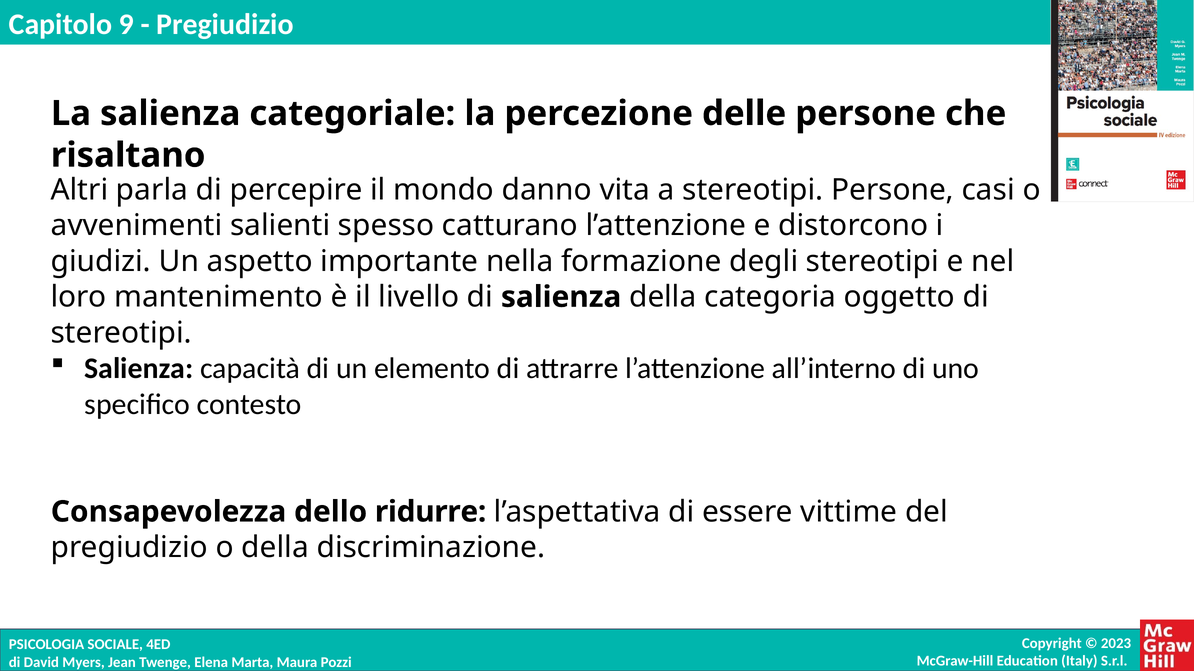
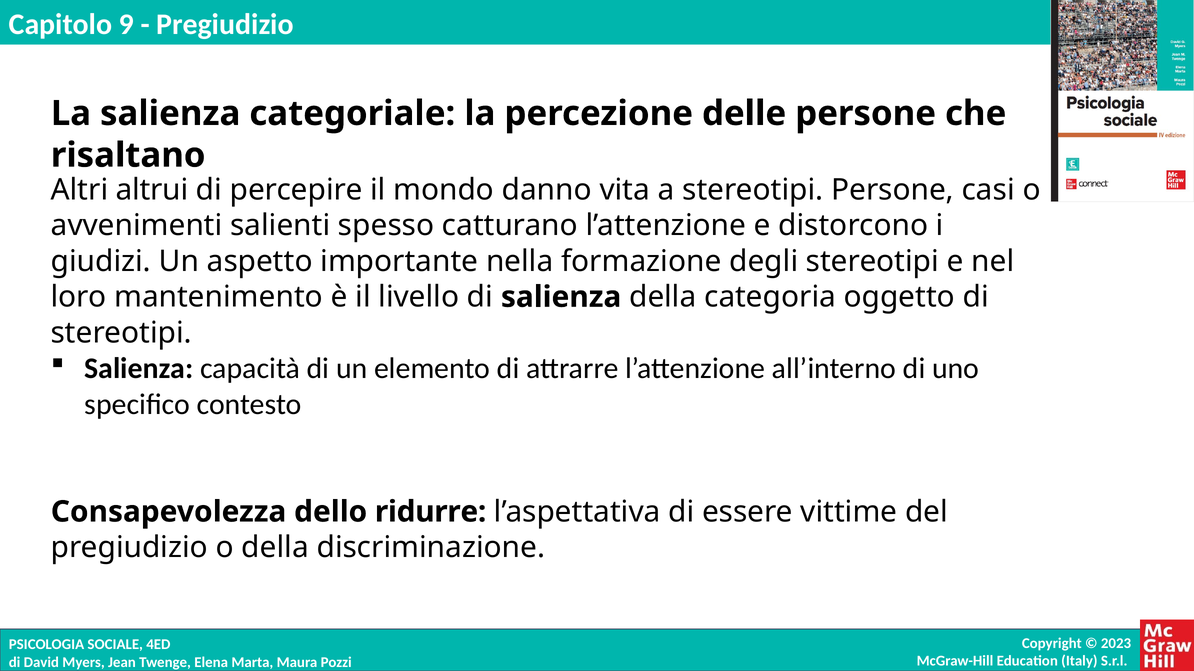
parla: parla -> altrui
